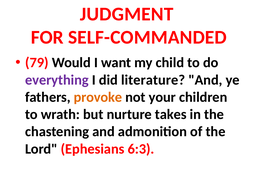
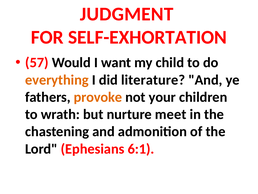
SELF-COMMANDED: SELF-COMMANDED -> SELF-EXHORTATION
79: 79 -> 57
everything colour: purple -> orange
takes: takes -> meet
6:3: 6:3 -> 6:1
